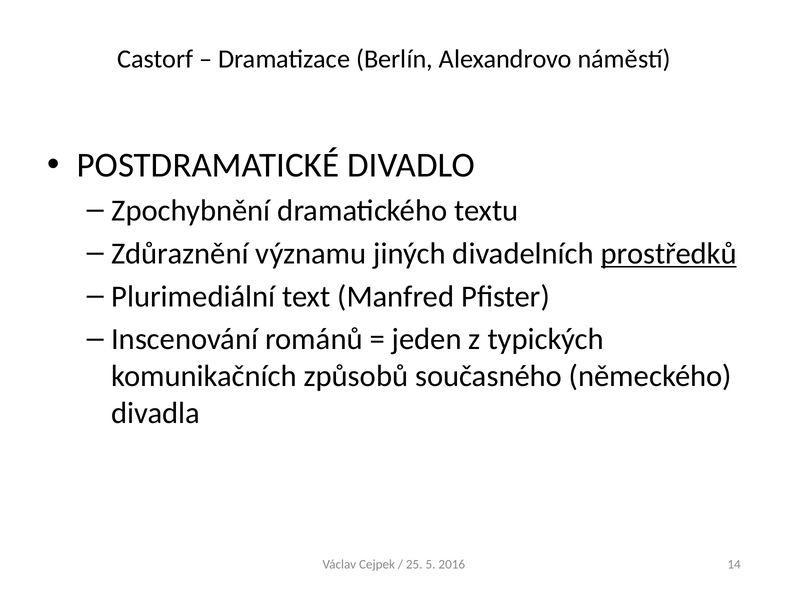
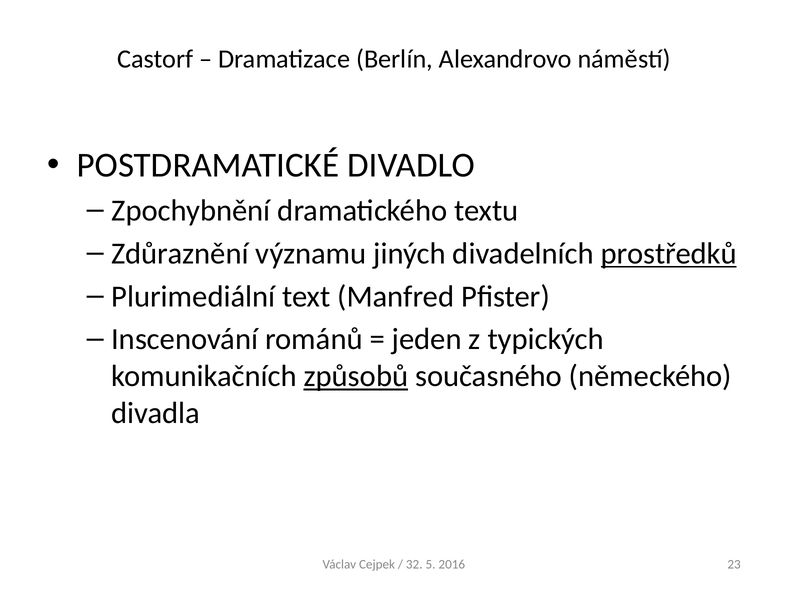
způsobů underline: none -> present
25: 25 -> 32
14: 14 -> 23
